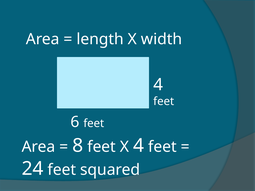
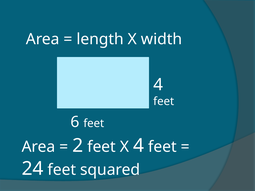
8: 8 -> 2
